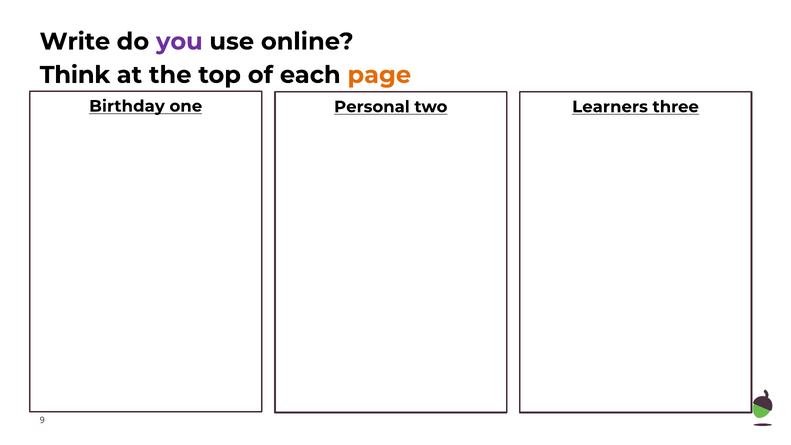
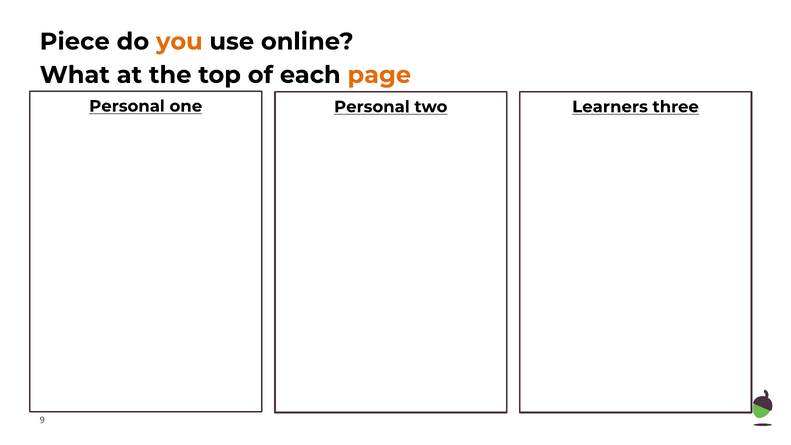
Write: Write -> Piece
you colour: purple -> orange
Think: Think -> What
Birthday at (127, 106): Birthday -> Personal
